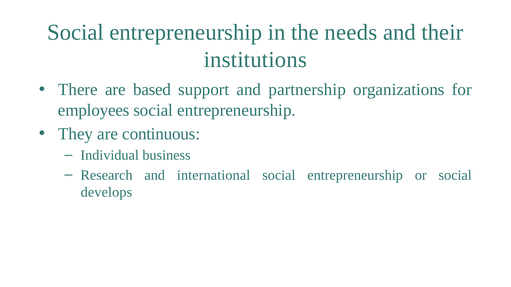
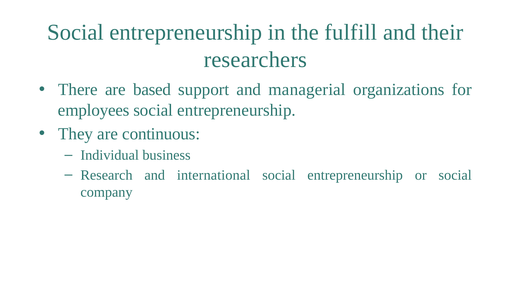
needs: needs -> fulfill
institutions: institutions -> researchers
partnership: partnership -> managerial
develops: develops -> company
